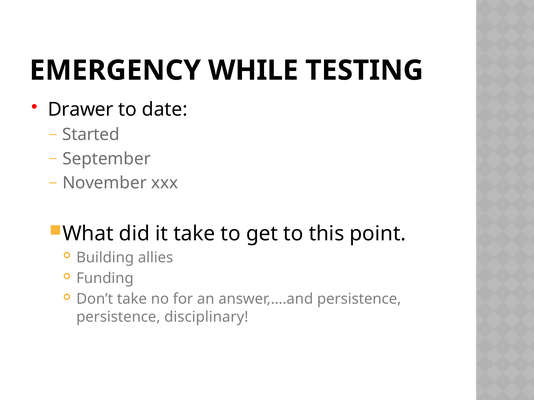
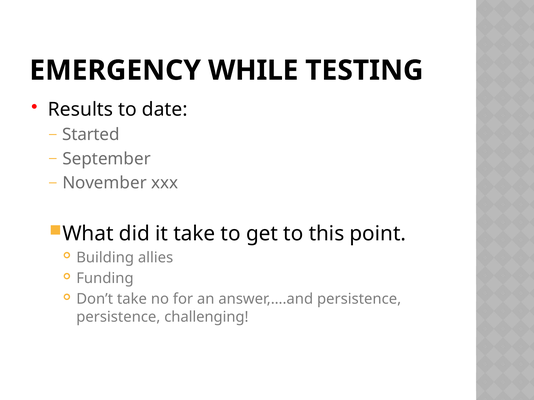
Drawer: Drawer -> Results
disciplinary: disciplinary -> challenging
